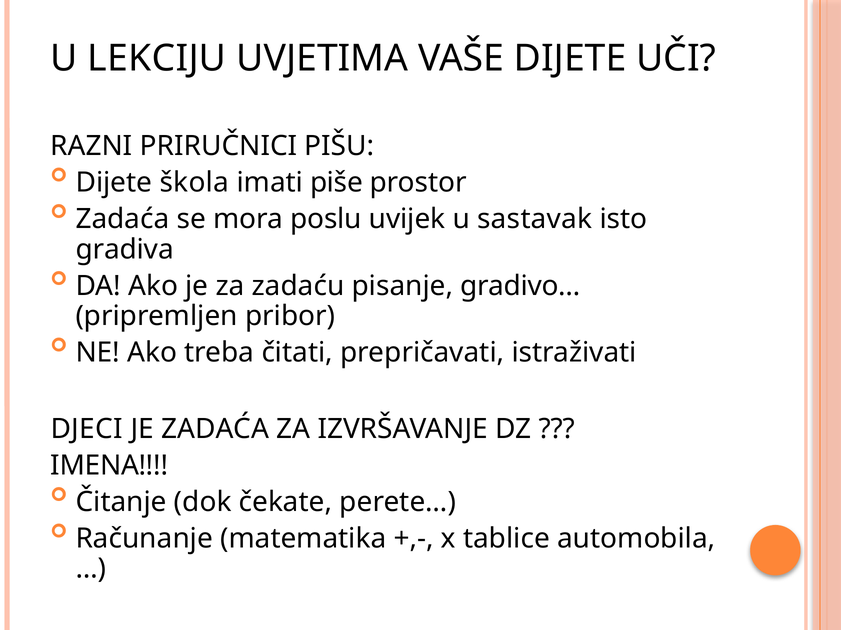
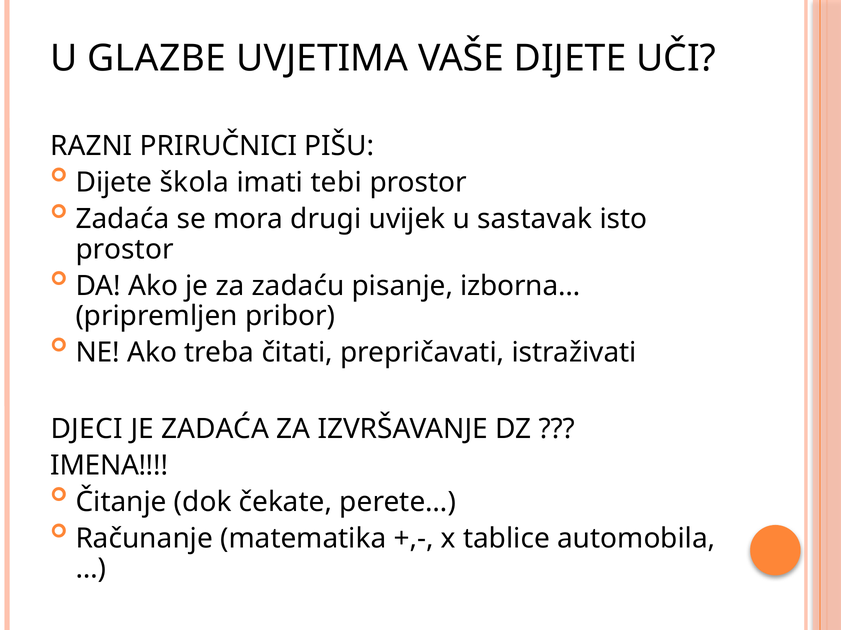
LEKCIJU: LEKCIJU -> GLAZBE
piše: piše -> tebi
poslu: poslu -> drugi
gradiva at (125, 250): gradiva -> prostor
gradivo…: gradivo… -> izborna…
